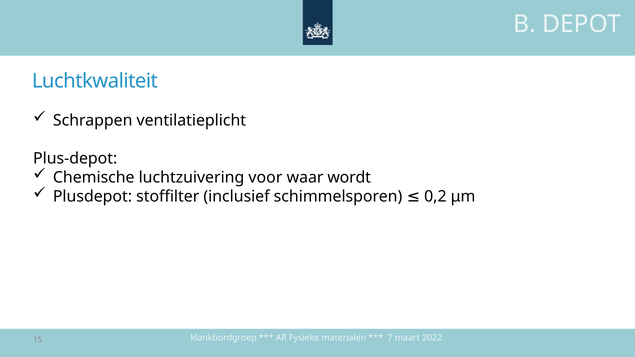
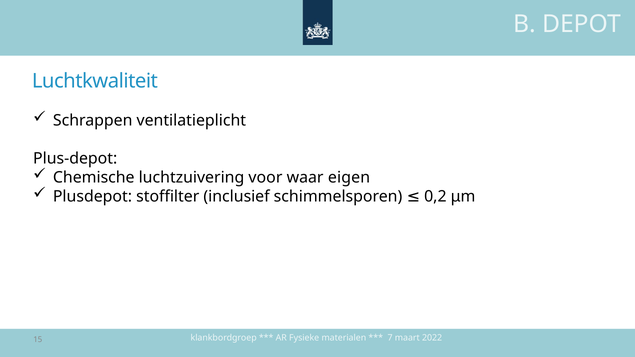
wordt: wordt -> eigen
